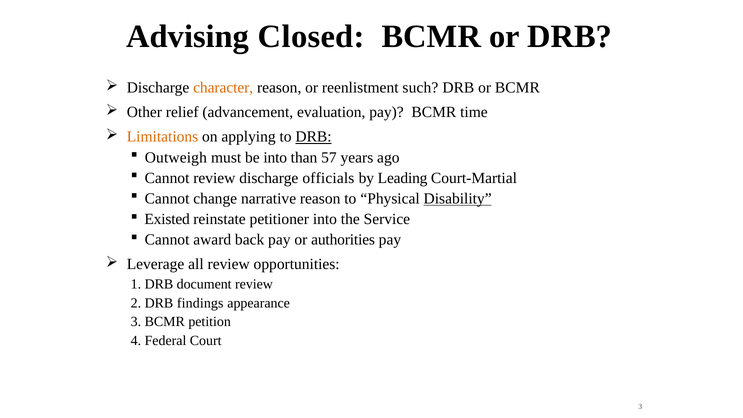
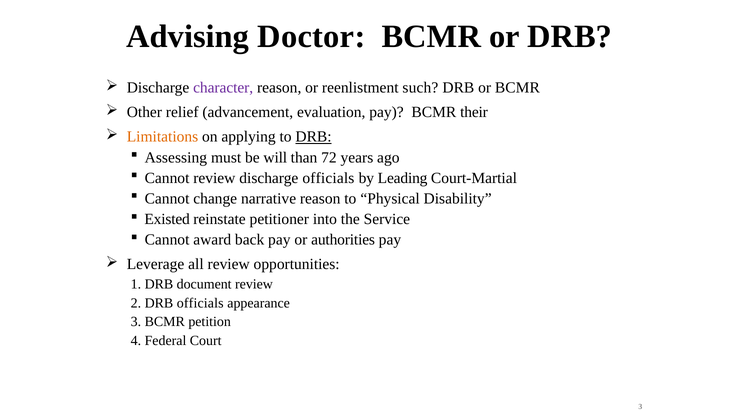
Closed: Closed -> Doctor
character colour: orange -> purple
time: time -> their
Outweigh: Outweigh -> Assessing
be into: into -> will
57: 57 -> 72
Disability underline: present -> none
findings at (200, 303): findings -> officials
